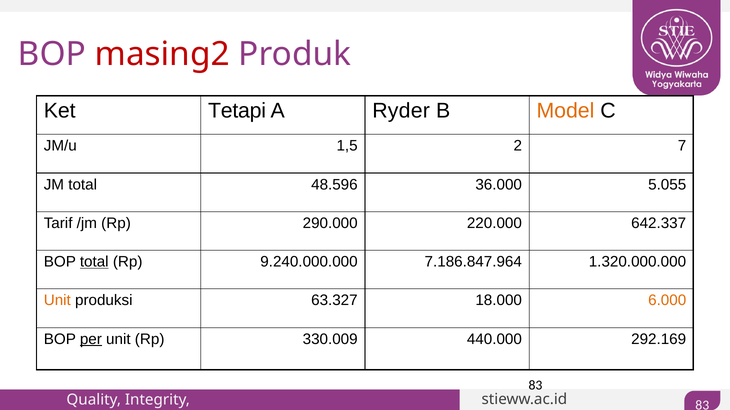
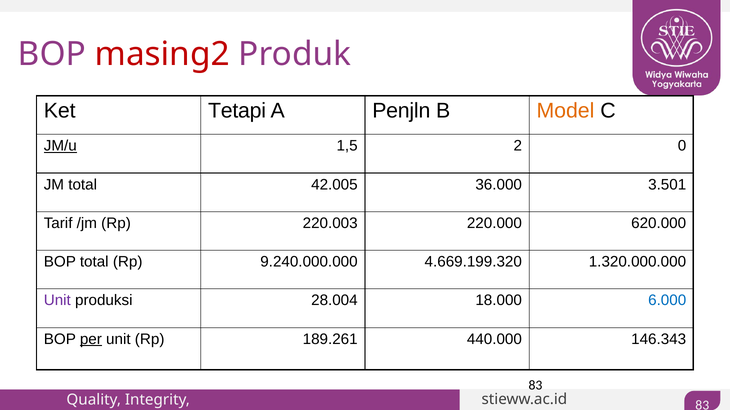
Ryder: Ryder -> Penjln
JM/u underline: none -> present
7: 7 -> 0
48.596: 48.596 -> 42.005
5.055: 5.055 -> 3.501
290.000: 290.000 -> 220.003
642.337: 642.337 -> 620.000
total at (94, 262) underline: present -> none
7.186.847.964: 7.186.847.964 -> 4.669.199.320
Unit at (57, 301) colour: orange -> purple
63.327: 63.327 -> 28.004
6.000 colour: orange -> blue
330.009: 330.009 -> 189.261
292.169: 292.169 -> 146.343
